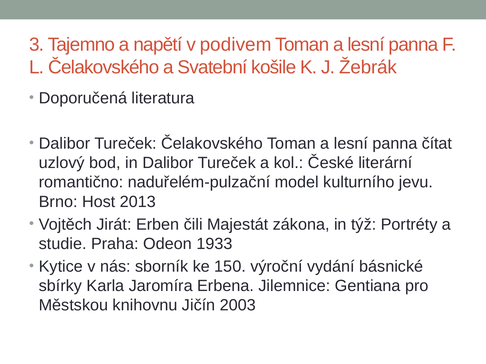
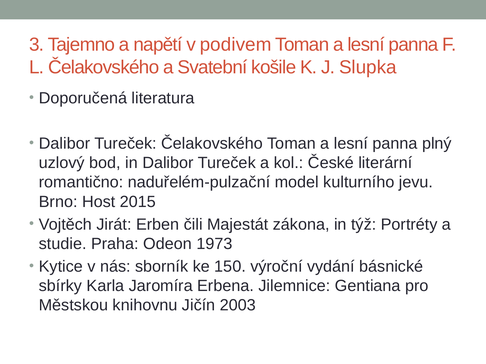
Žebrák: Žebrák -> Slupka
čítat: čítat -> plný
2013: 2013 -> 2015
1933: 1933 -> 1973
